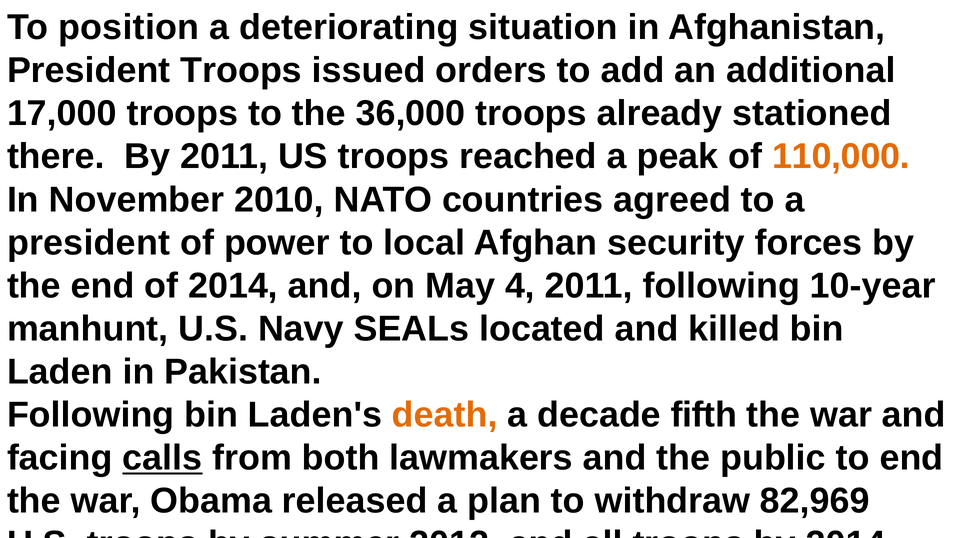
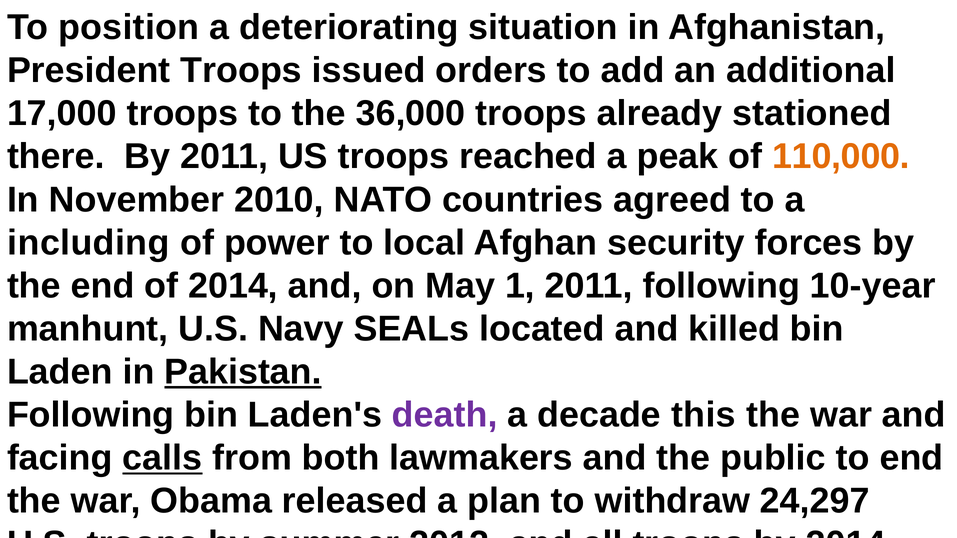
president at (89, 243): president -> including
4: 4 -> 1
Pakistan underline: none -> present
death colour: orange -> purple
fifth: fifth -> this
82,969: 82,969 -> 24,297
